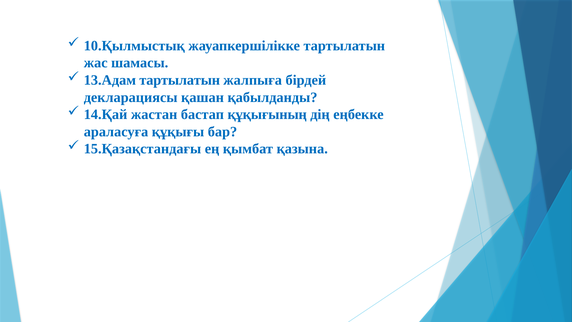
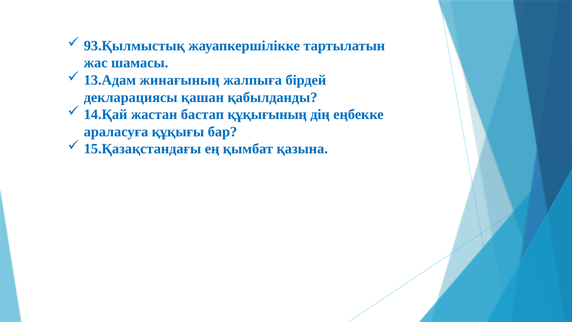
10.Қылмыстық: 10.Қылмыстық -> 93.Қылмыстық
13.Адам тартылатын: тартылатын -> жинағының
